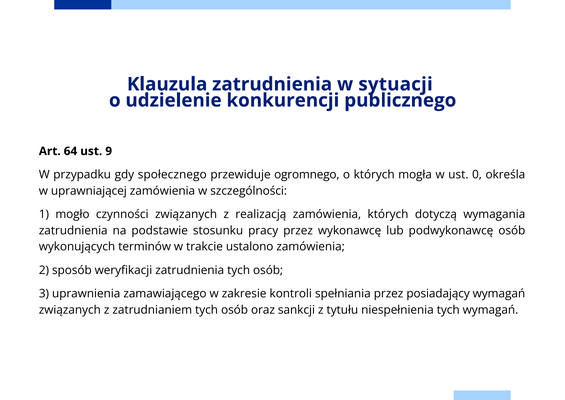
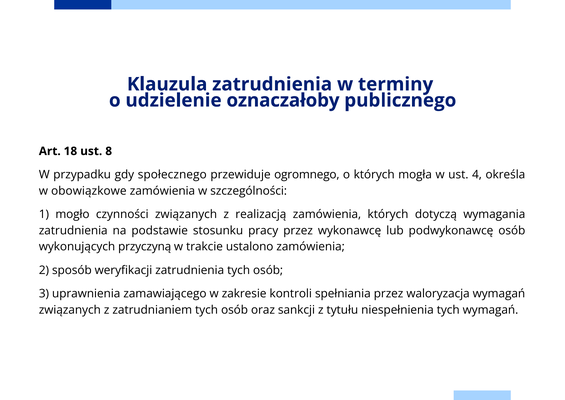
sytuacji: sytuacji -> terminy
konkurencji: konkurencji -> oznaczałoby
64: 64 -> 18
9: 9 -> 8
0: 0 -> 4
uprawniającej: uprawniającej -> obowiązkowe
terminów: terminów -> przyczyną
posiadający: posiadający -> waloryzacja
